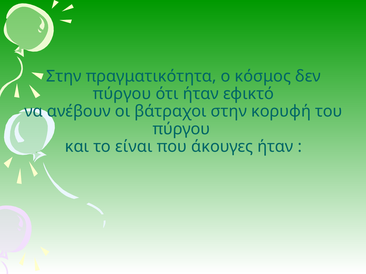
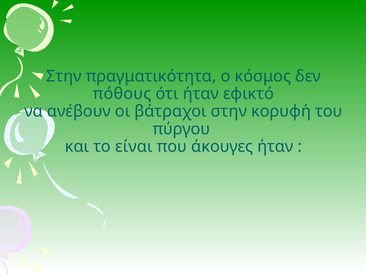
πύργου at (122, 94): πύργου -> πόθους
